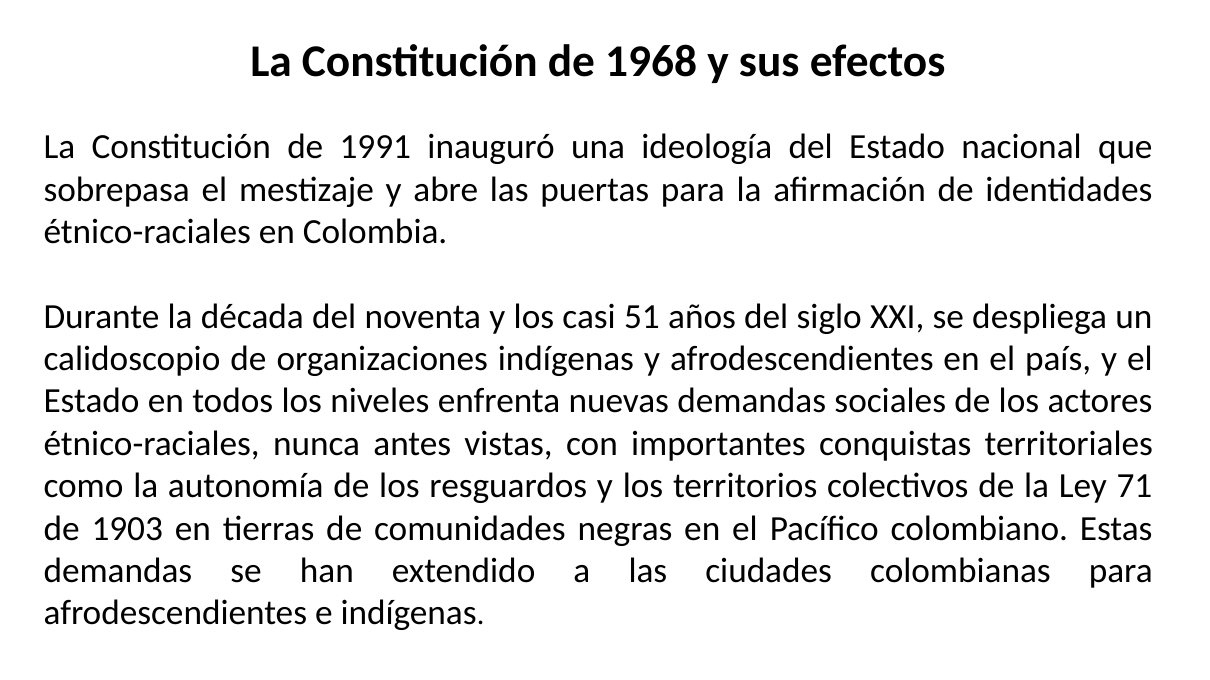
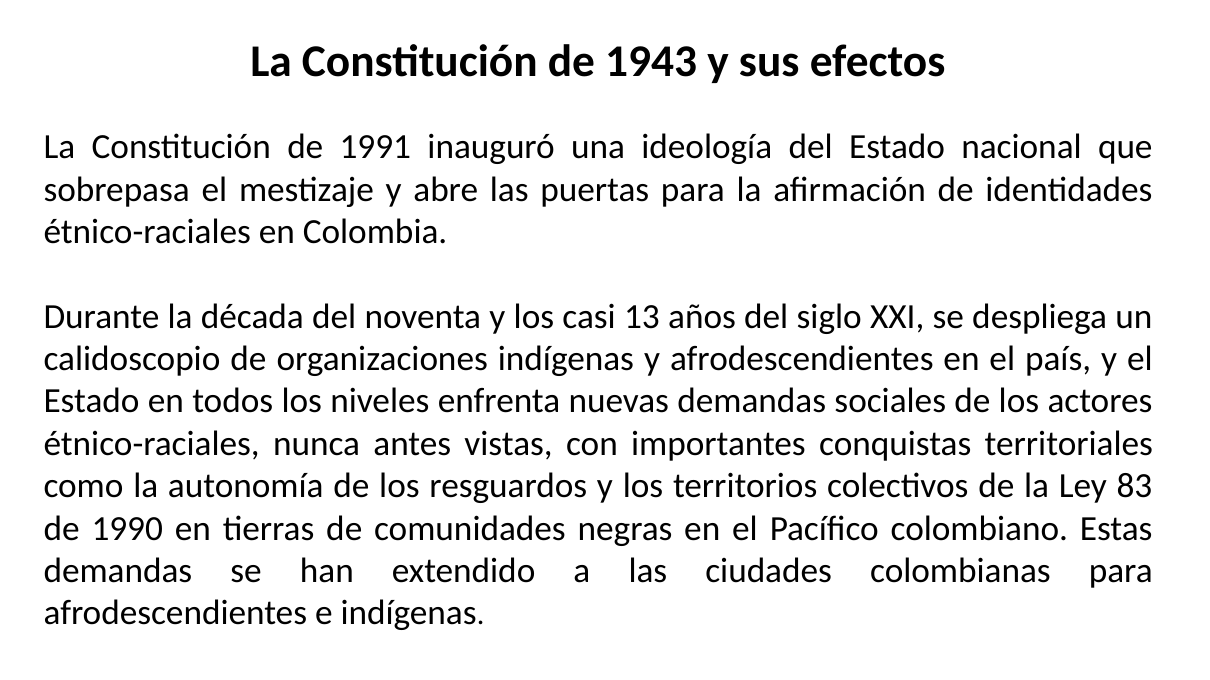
1968: 1968 -> 1943
51: 51 -> 13
71: 71 -> 83
1903: 1903 -> 1990
